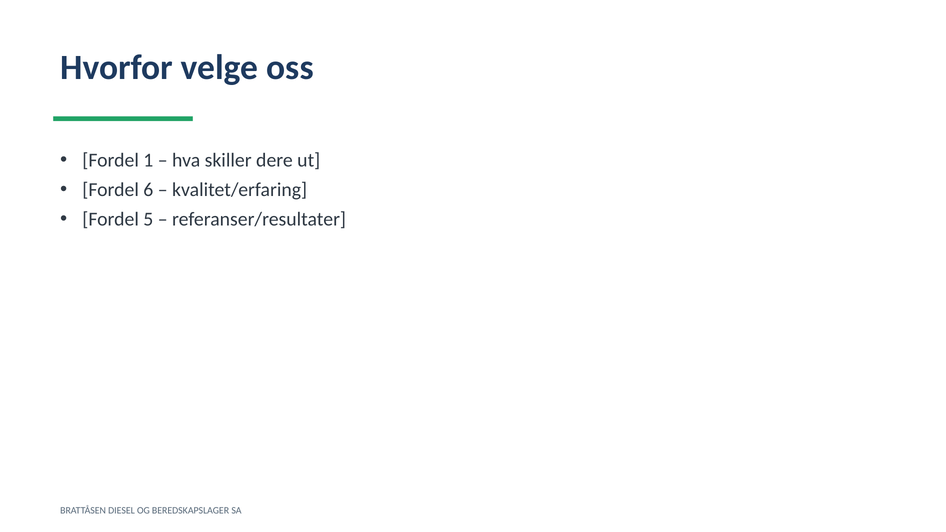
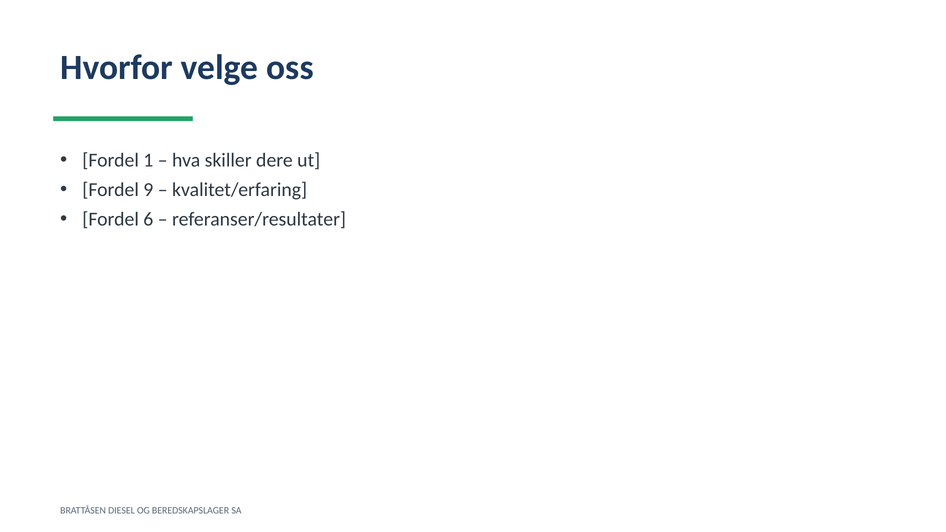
6: 6 -> 9
5: 5 -> 6
